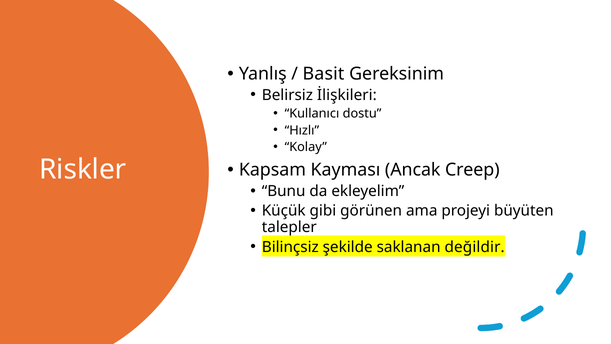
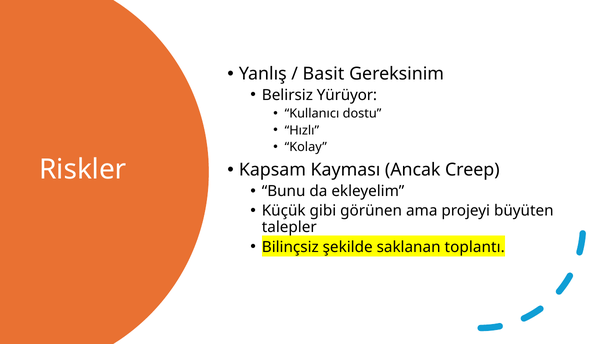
İlişkileri: İlişkileri -> Yürüyor
değildir: değildir -> toplantı
